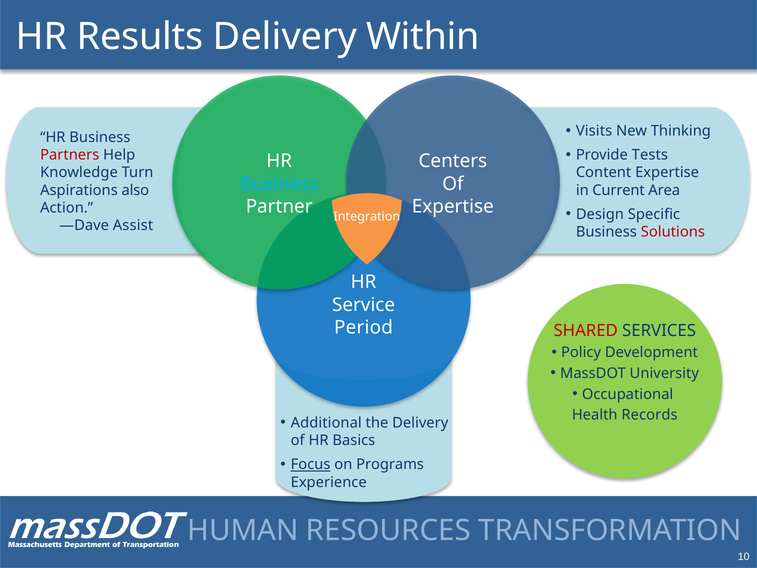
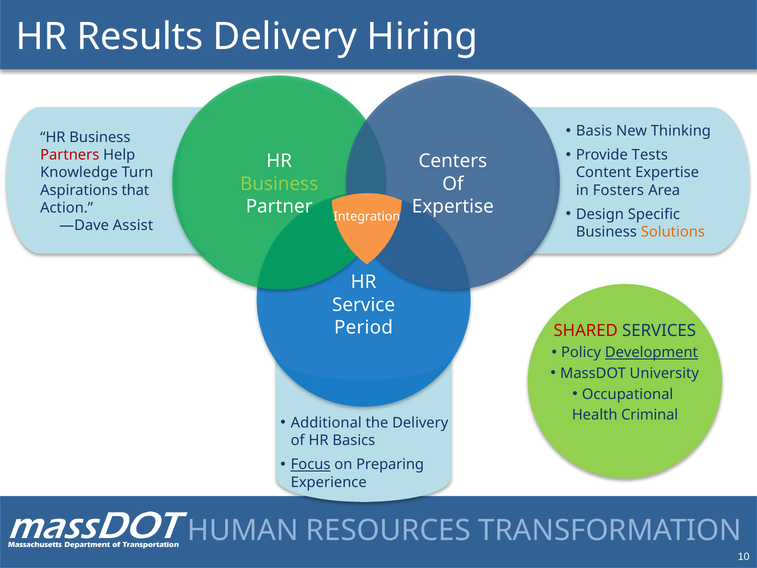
Within: Within -> Hiring
Visits: Visits -> Basis
Business at (279, 184) colour: light blue -> light green
also: also -> that
Current: Current -> Fosters
Solutions colour: red -> orange
Development underline: none -> present
Records: Records -> Criminal
Programs: Programs -> Preparing
